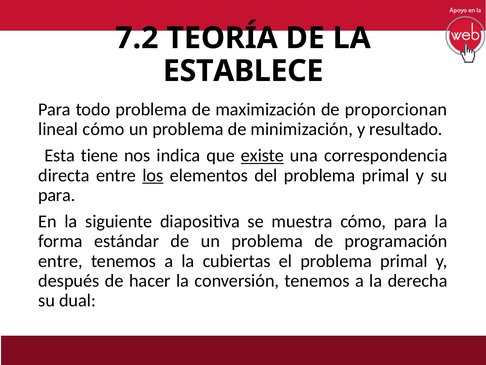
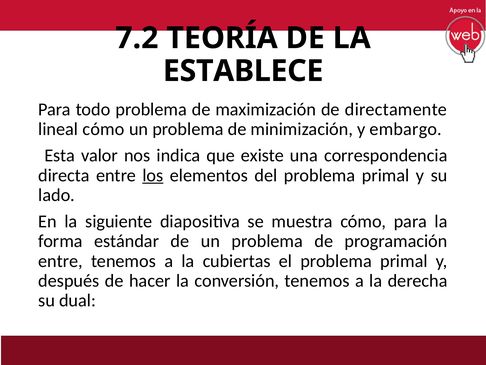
proporcionan: proporcionan -> directamente
resultado: resultado -> embargo
tiene: tiene -> valor
existe underline: present -> none
para at (57, 195): para -> lado
